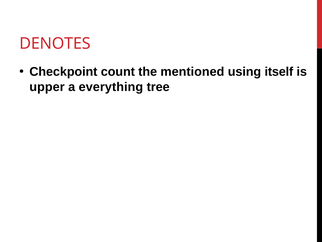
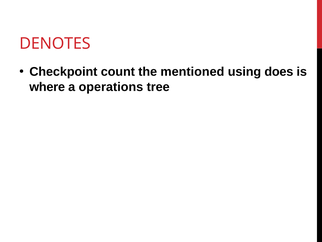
itself: itself -> does
upper: upper -> where
everything: everything -> operations
